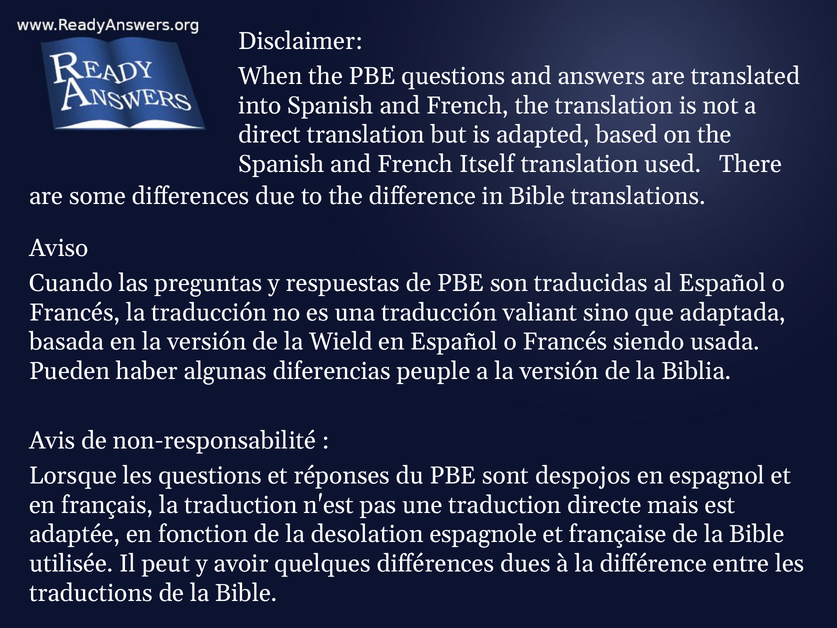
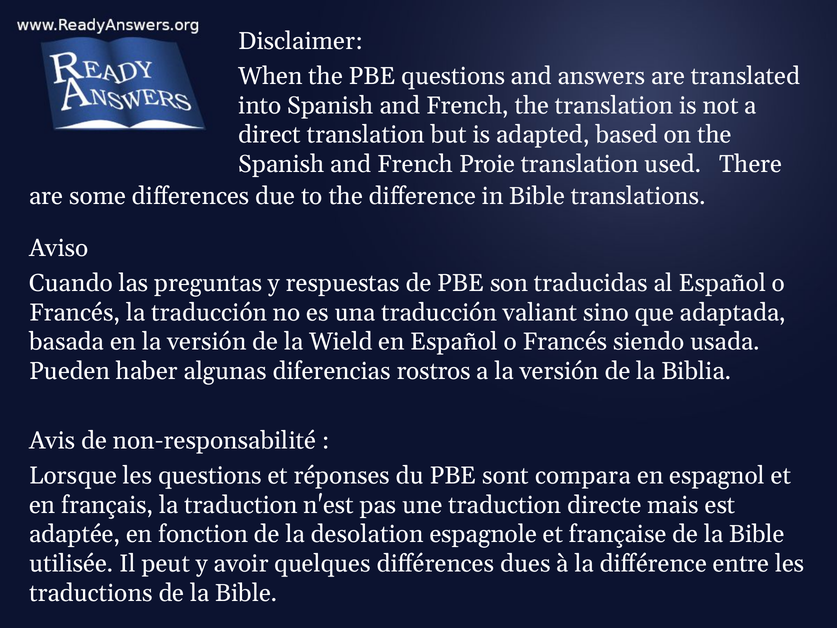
Itself: Itself -> Proie
peuple: peuple -> rostros
despojos: despojos -> compara
